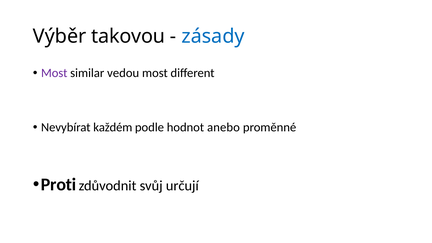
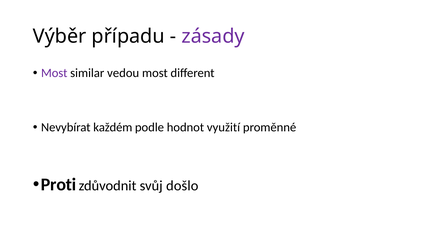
takovou: takovou -> případu
zásady colour: blue -> purple
anebo: anebo -> využití
určují: určují -> došlo
